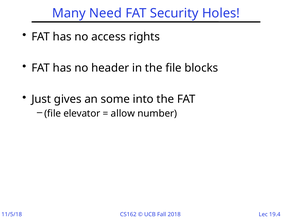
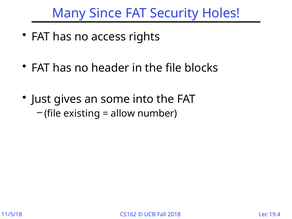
Need: Need -> Since
elevator: elevator -> existing
